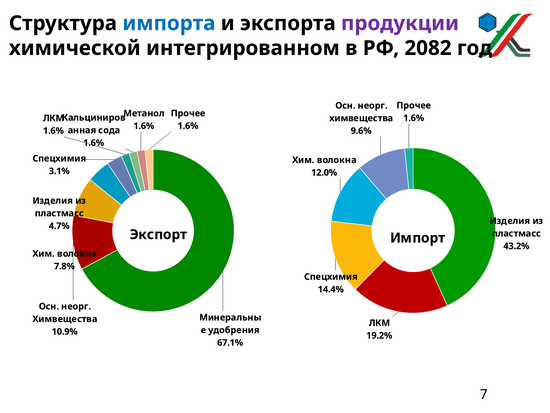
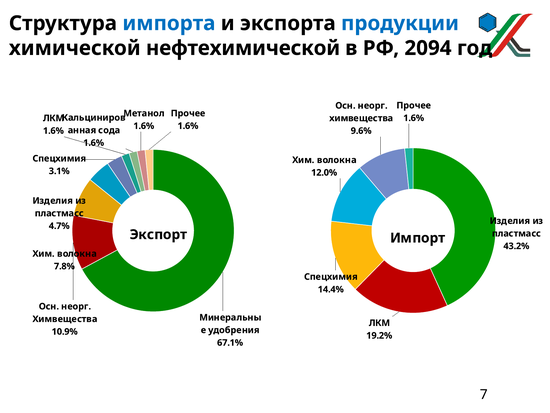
продукции colour: purple -> blue
интегрированном: интегрированном -> нефтехимической
2082: 2082 -> 2094
